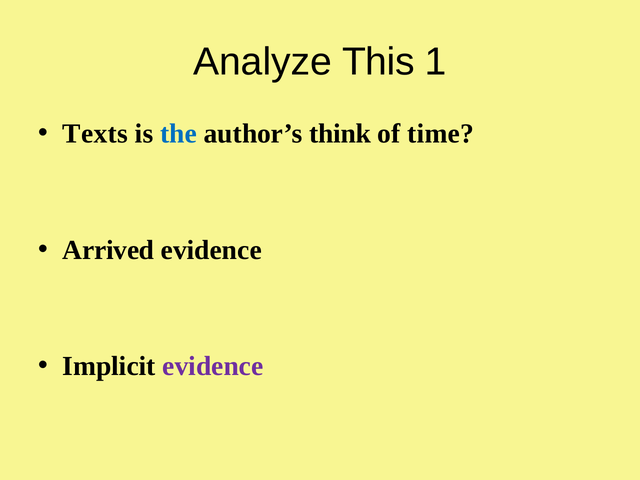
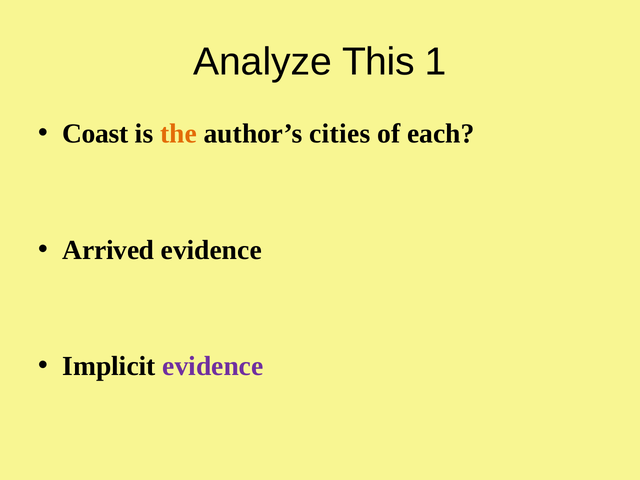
Texts: Texts -> Coast
the colour: blue -> orange
think: think -> cities
time: time -> each
